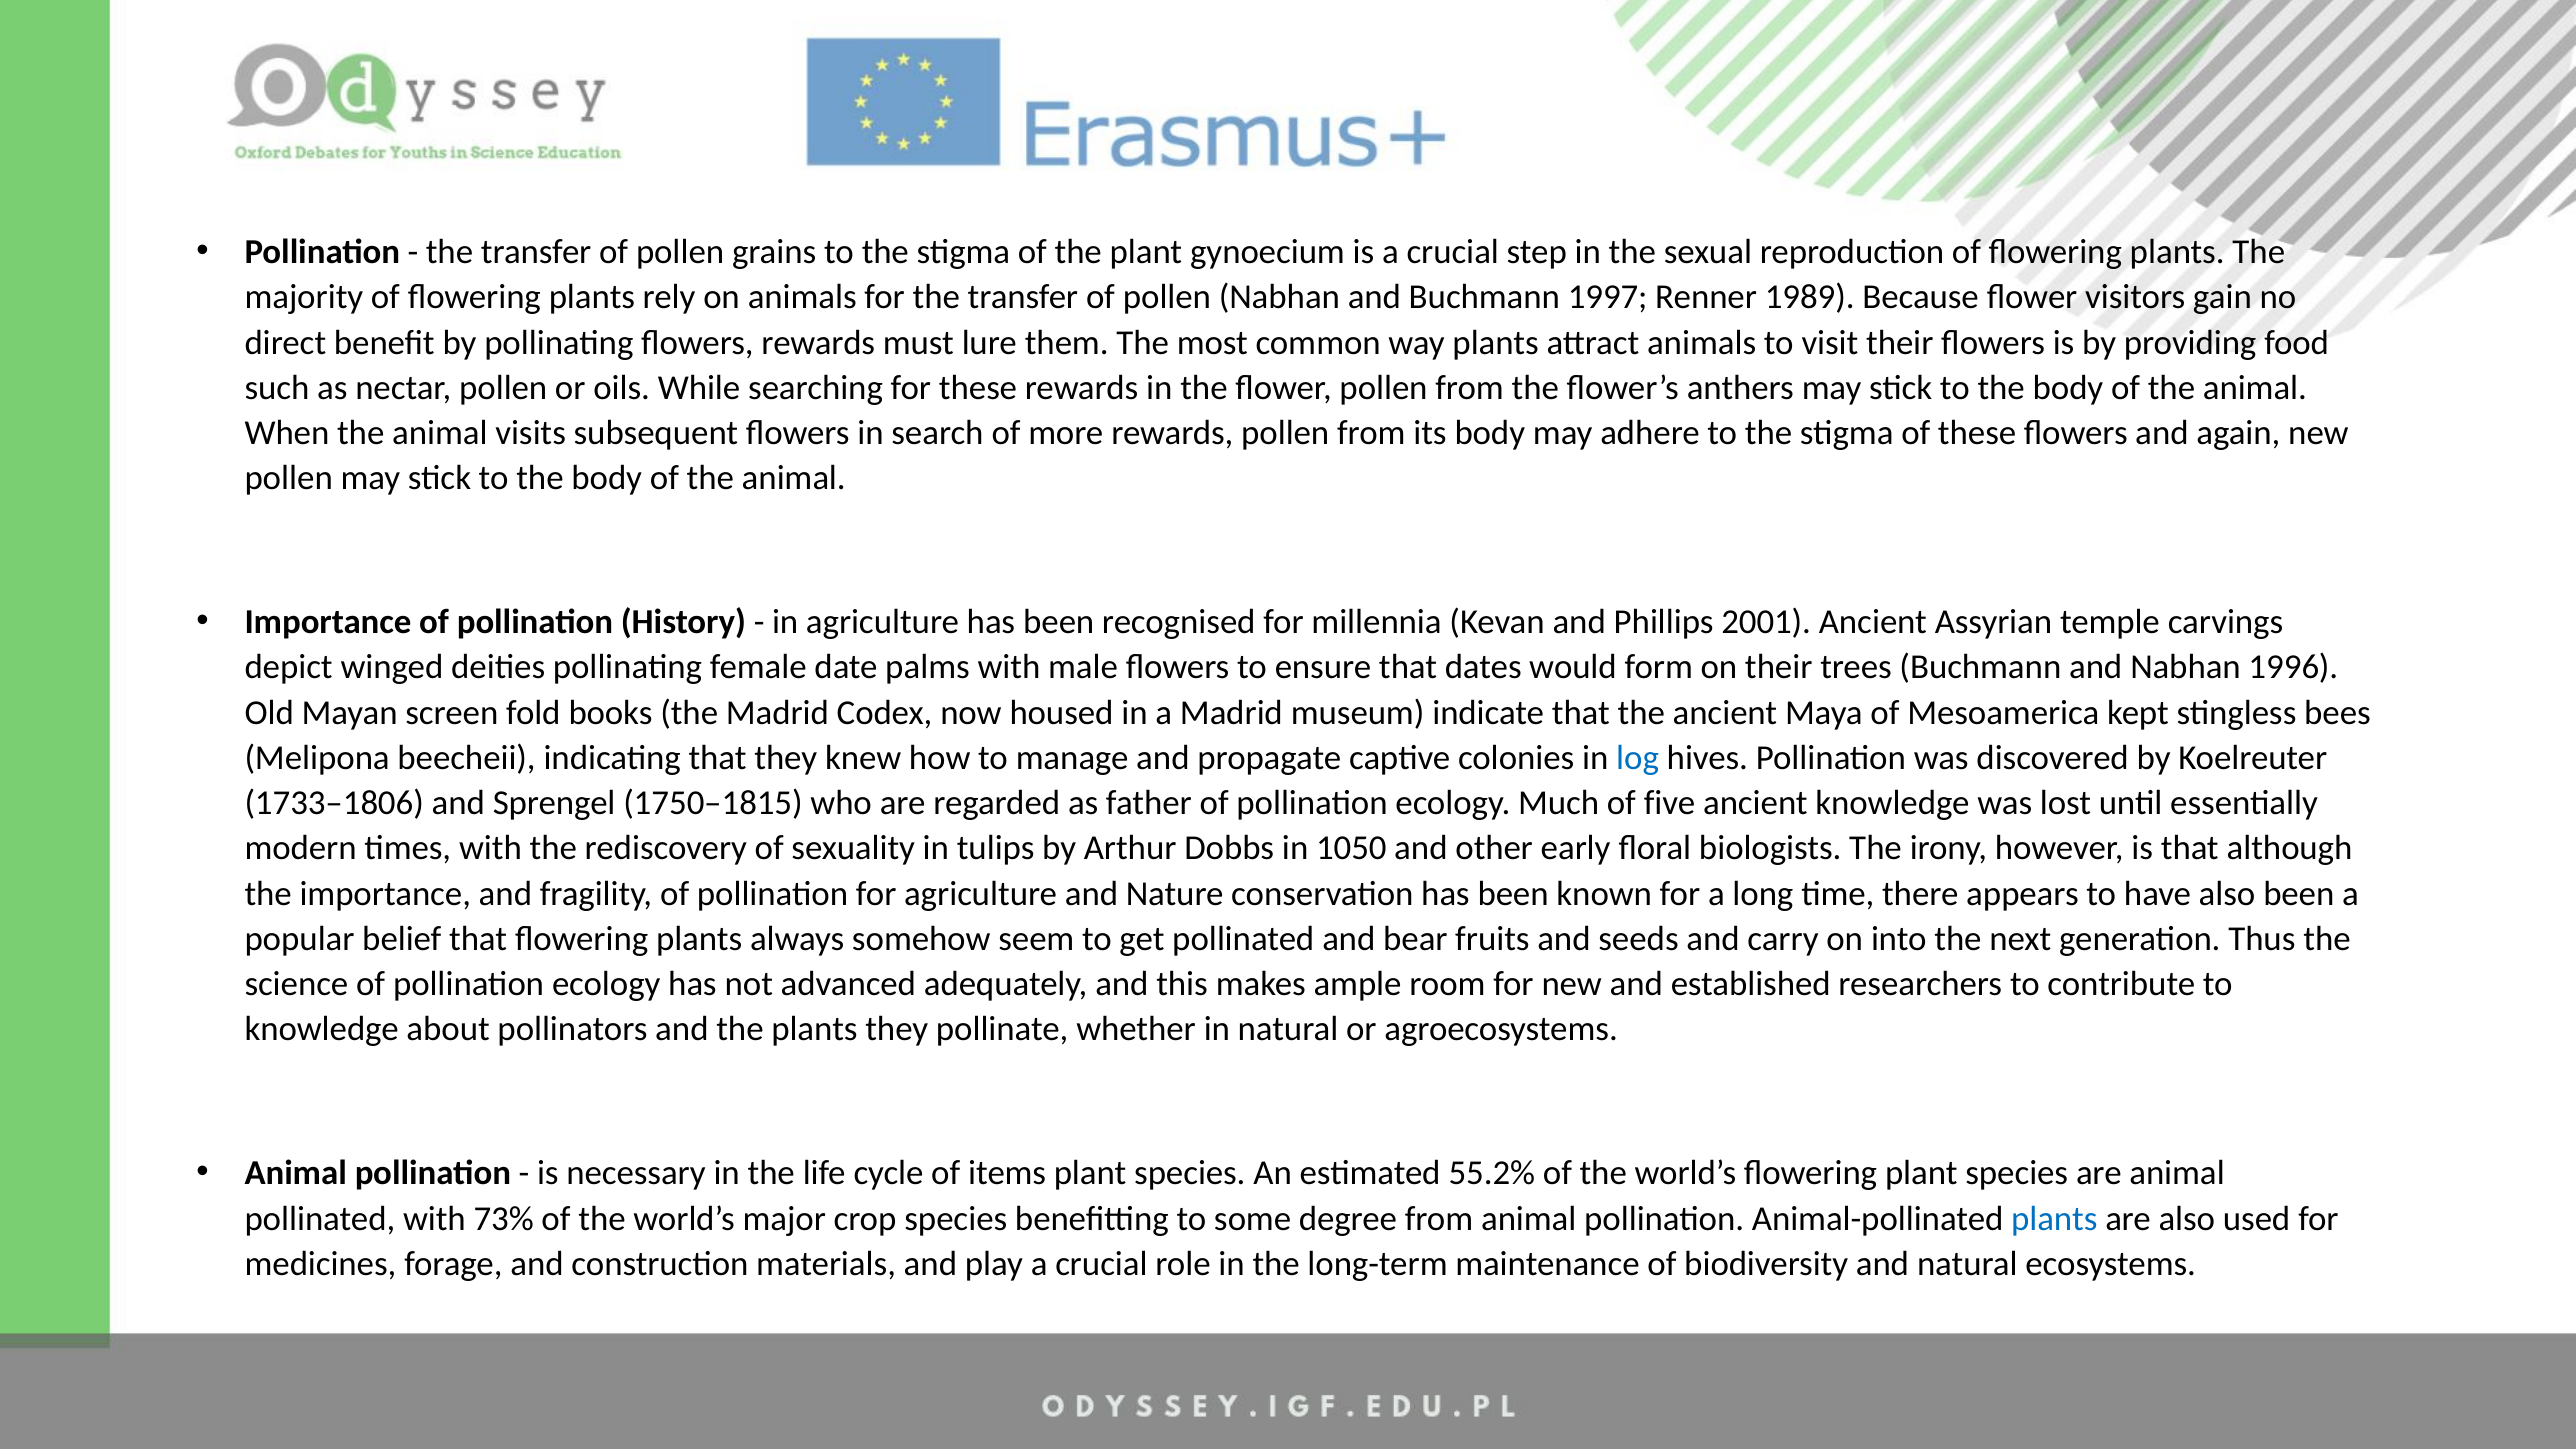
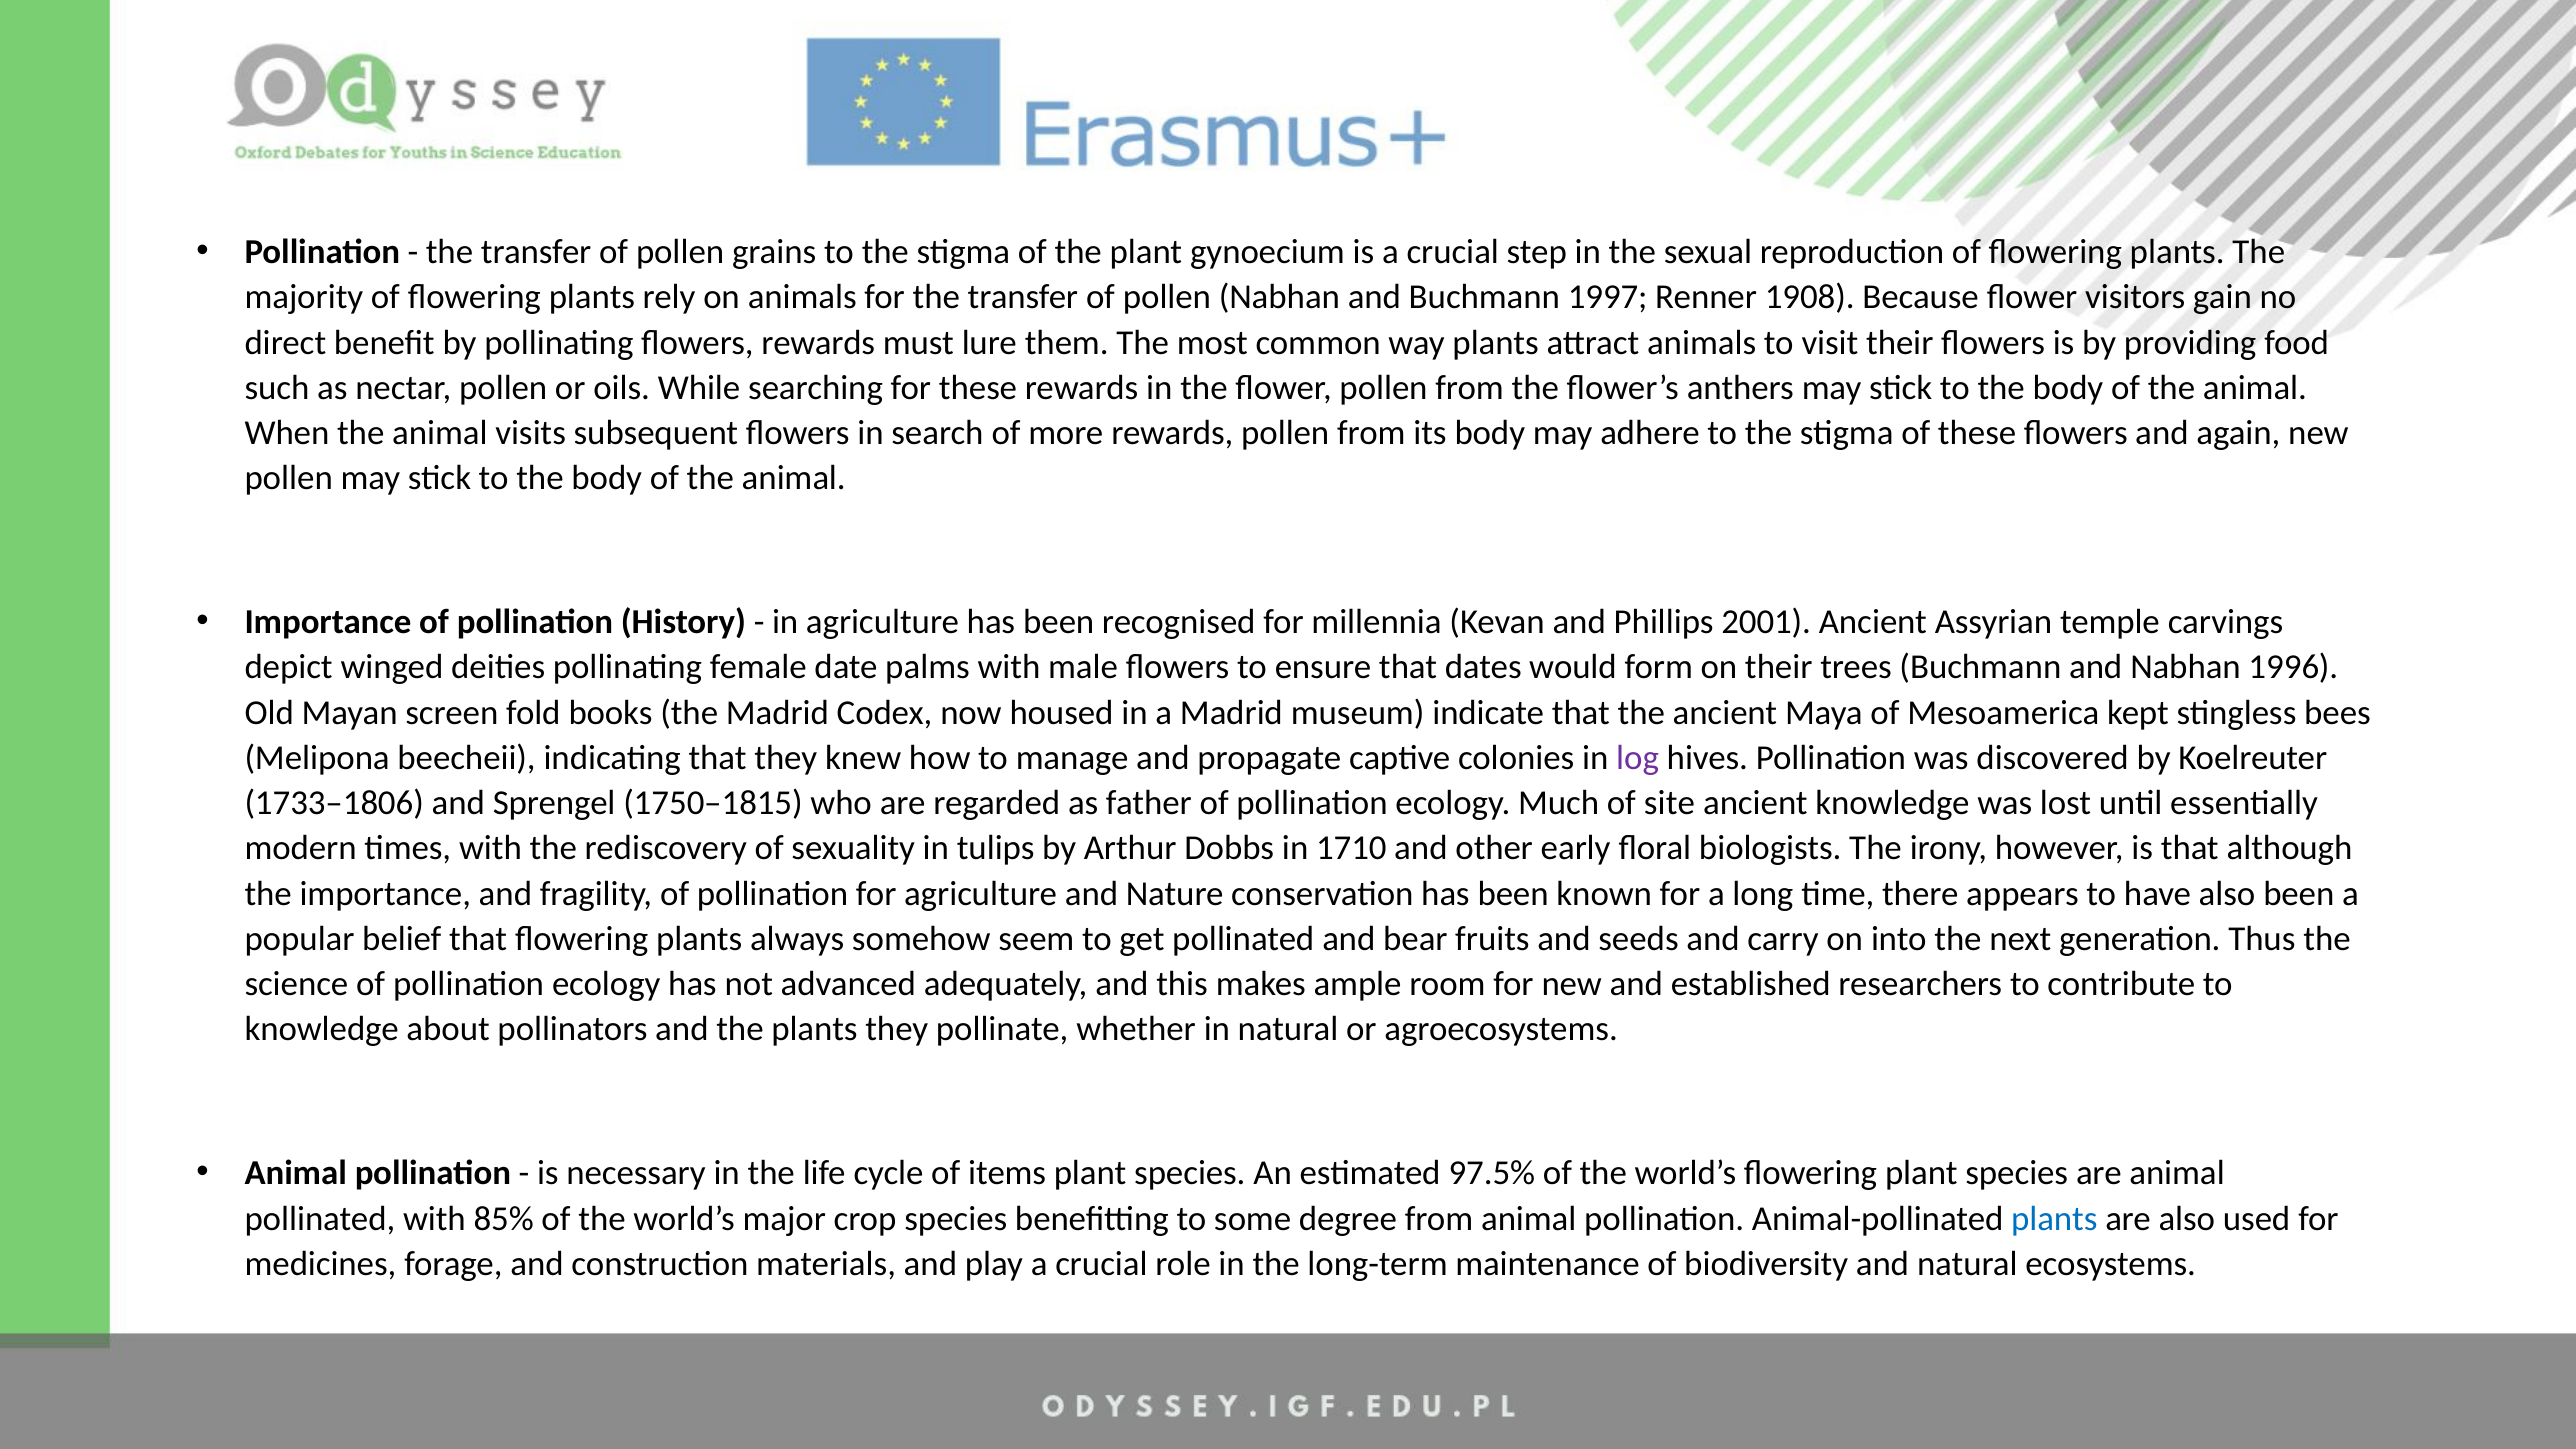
1989: 1989 -> 1908
log colour: blue -> purple
five: five -> site
1050: 1050 -> 1710
55.2%: 55.2% -> 97.5%
73%: 73% -> 85%
